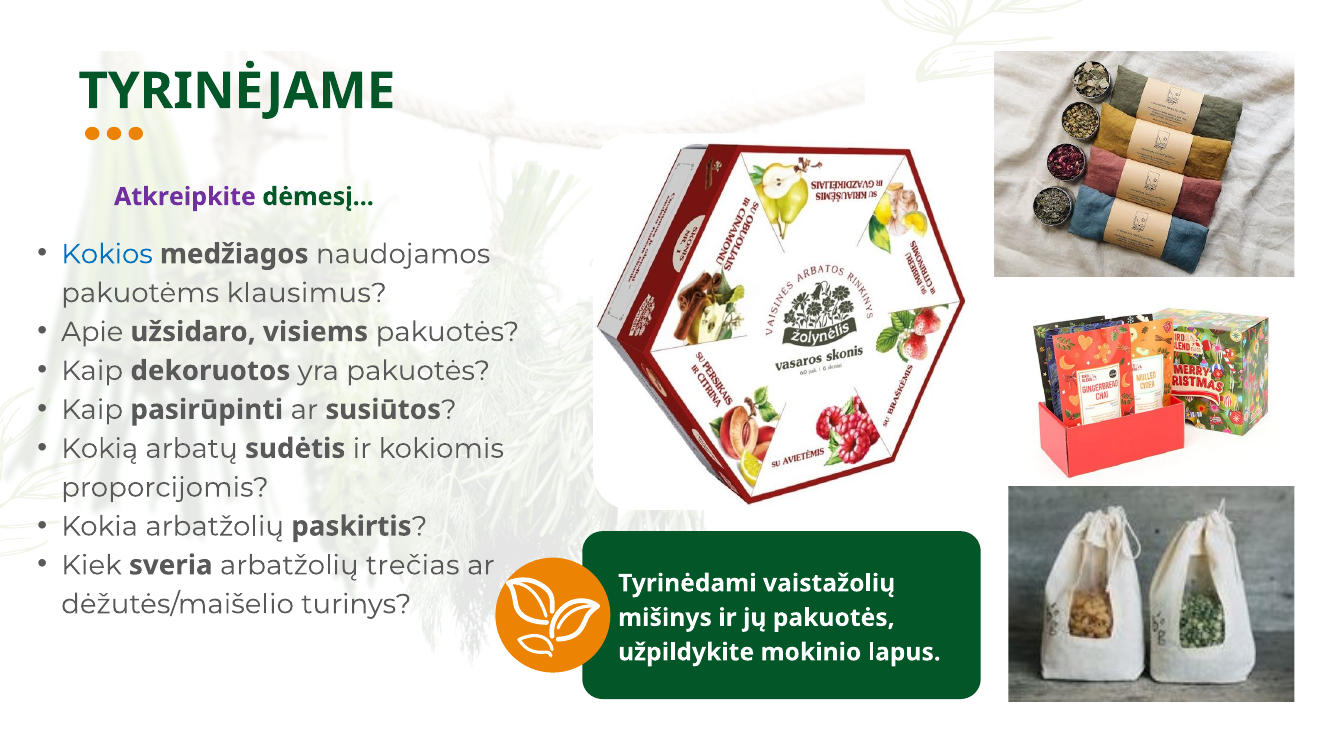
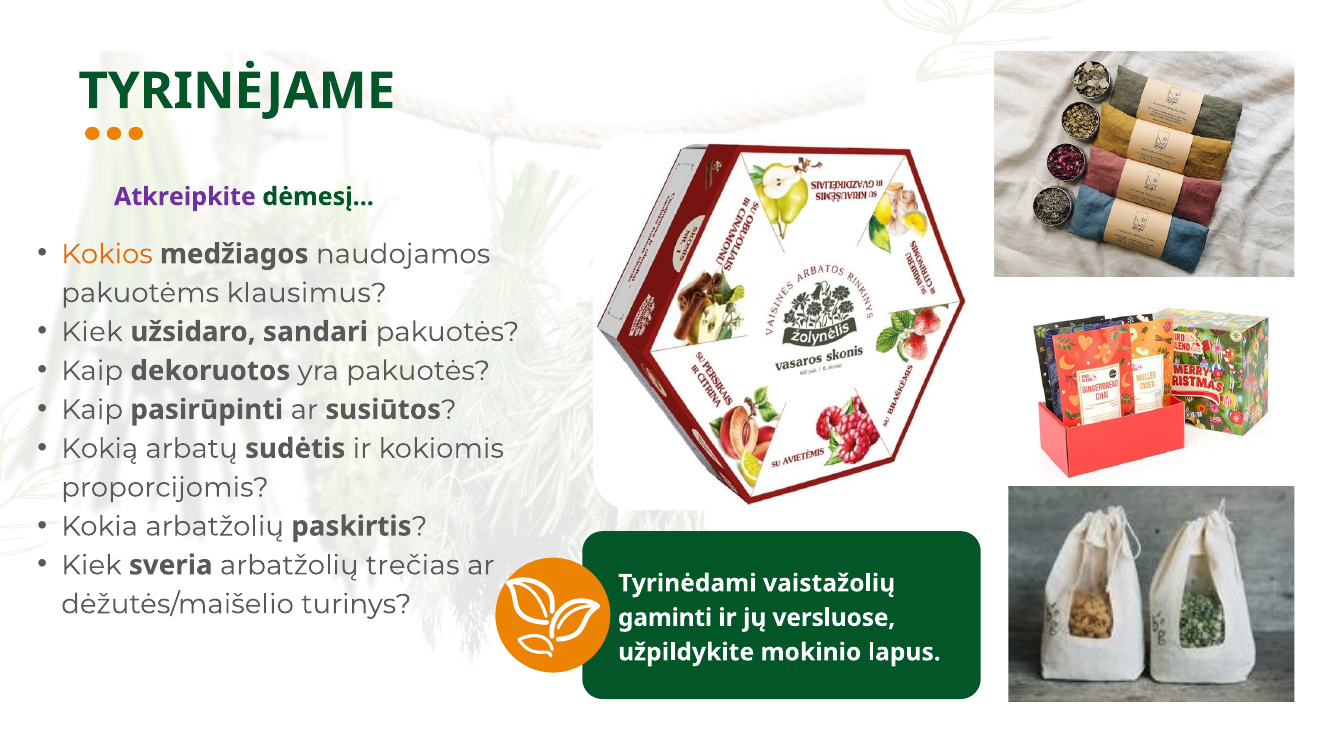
Kokios colour: blue -> orange
Apie at (92, 332): Apie -> Kiek
visiems: visiems -> sandari
mišinys: mišinys -> gaminti
jų pakuotės: pakuotės -> versluose
